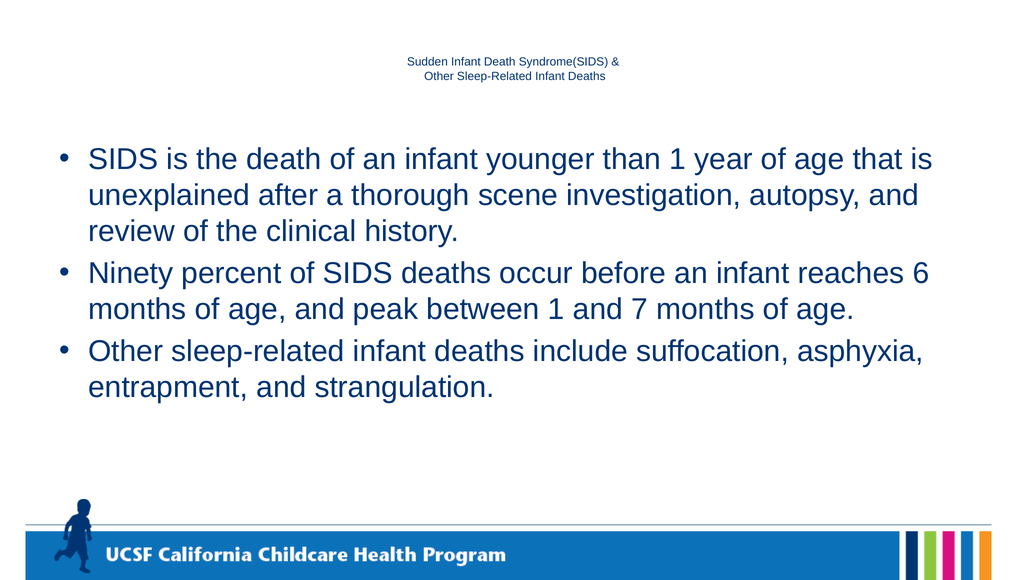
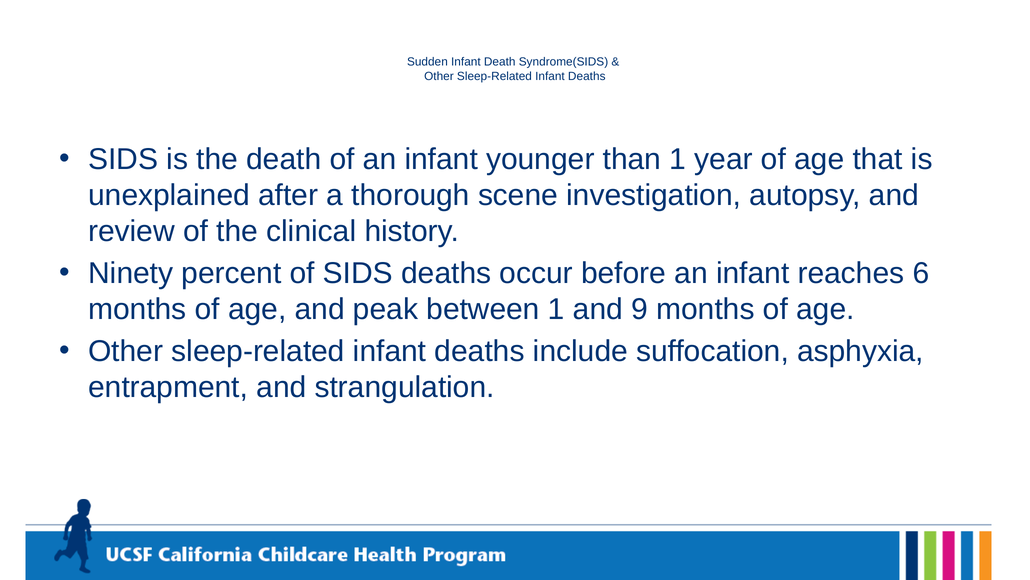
7: 7 -> 9
